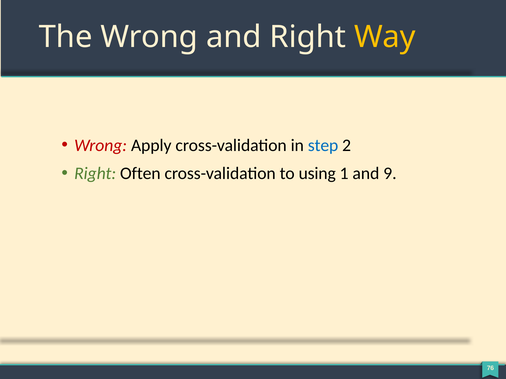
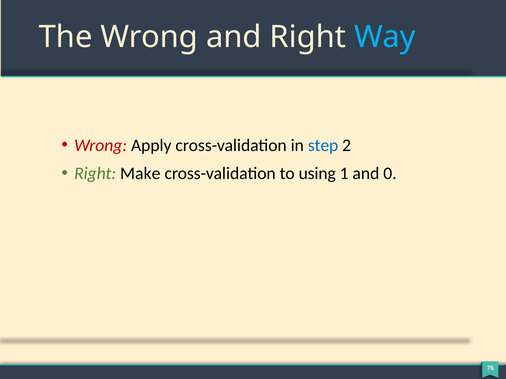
Way colour: yellow -> light blue
Often: Often -> Make
9: 9 -> 0
